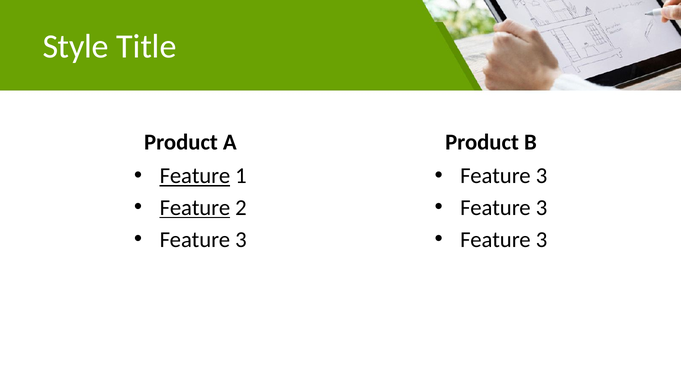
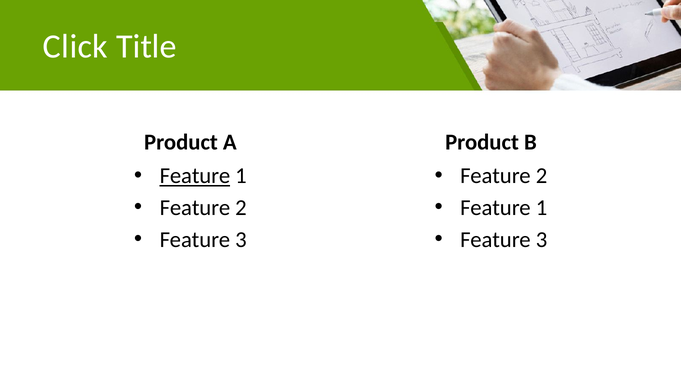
Style: Style -> Click
3 at (542, 176): 3 -> 2
Feature at (195, 208) underline: present -> none
3 at (542, 208): 3 -> 1
